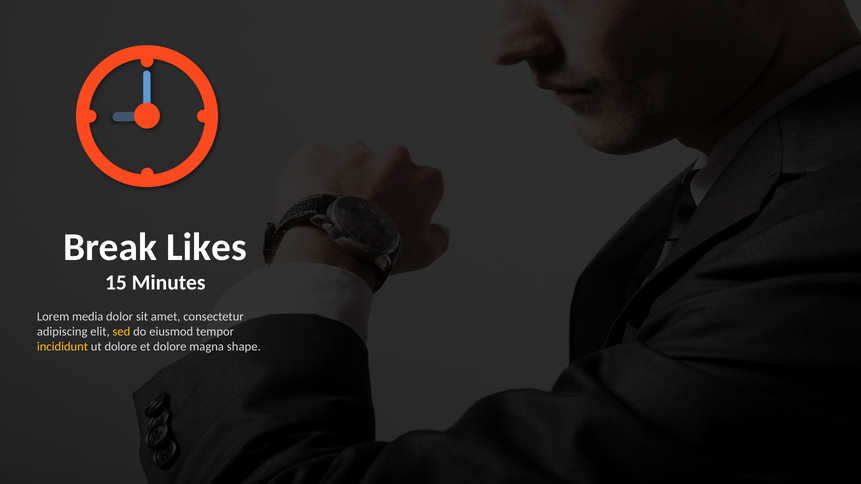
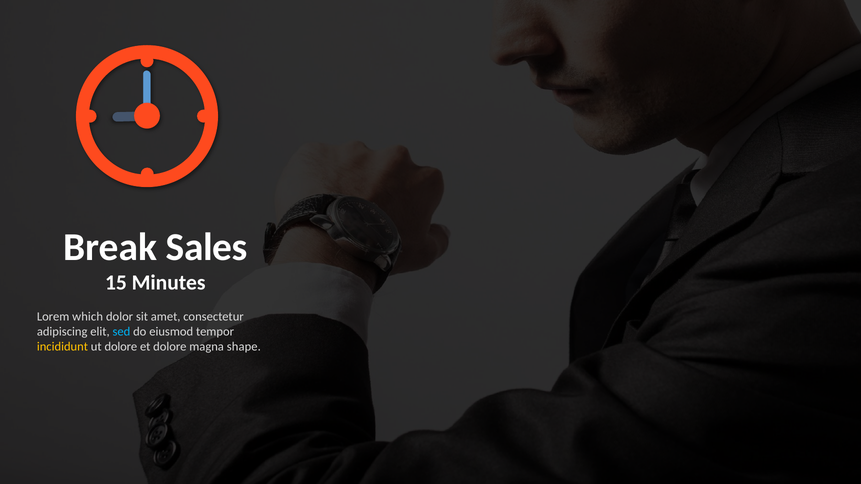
Likes: Likes -> Sales
media: media -> which
sed colour: yellow -> light blue
